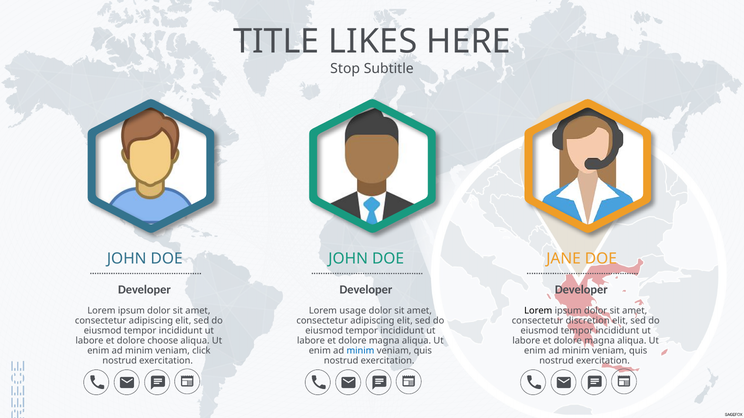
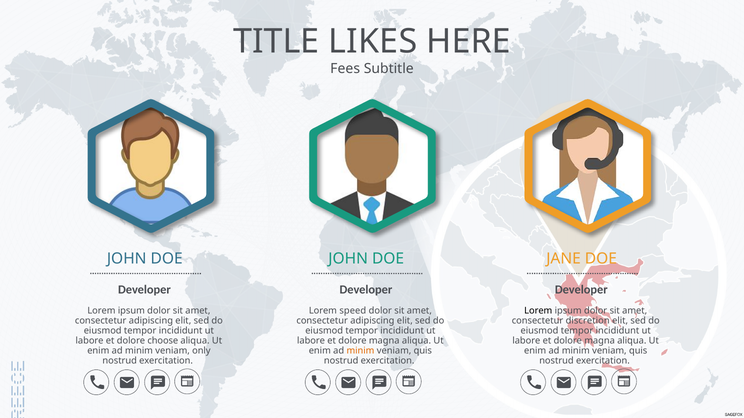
Stop: Stop -> Fees
usage: usage -> speed
click: click -> only
minim at (360, 351) colour: blue -> orange
